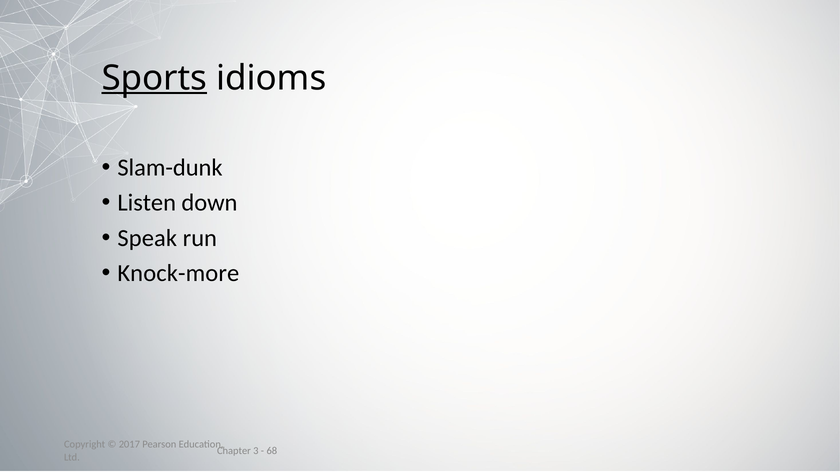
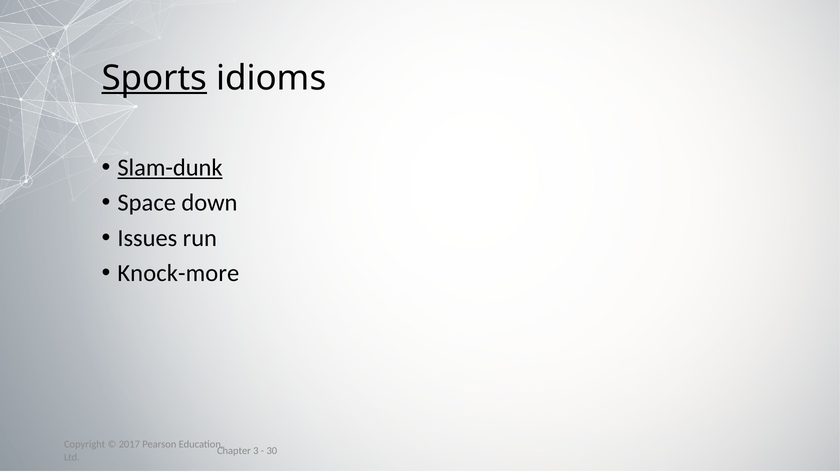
Slam-dunk underline: none -> present
Listen: Listen -> Space
Speak: Speak -> Issues
68: 68 -> 30
